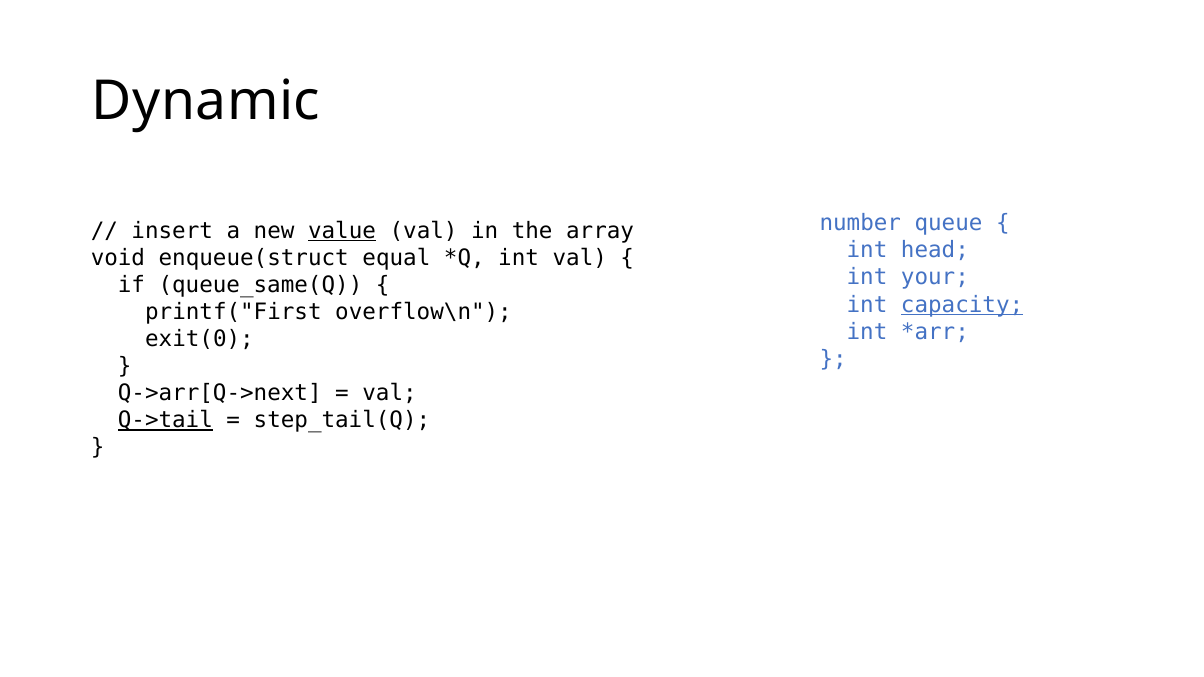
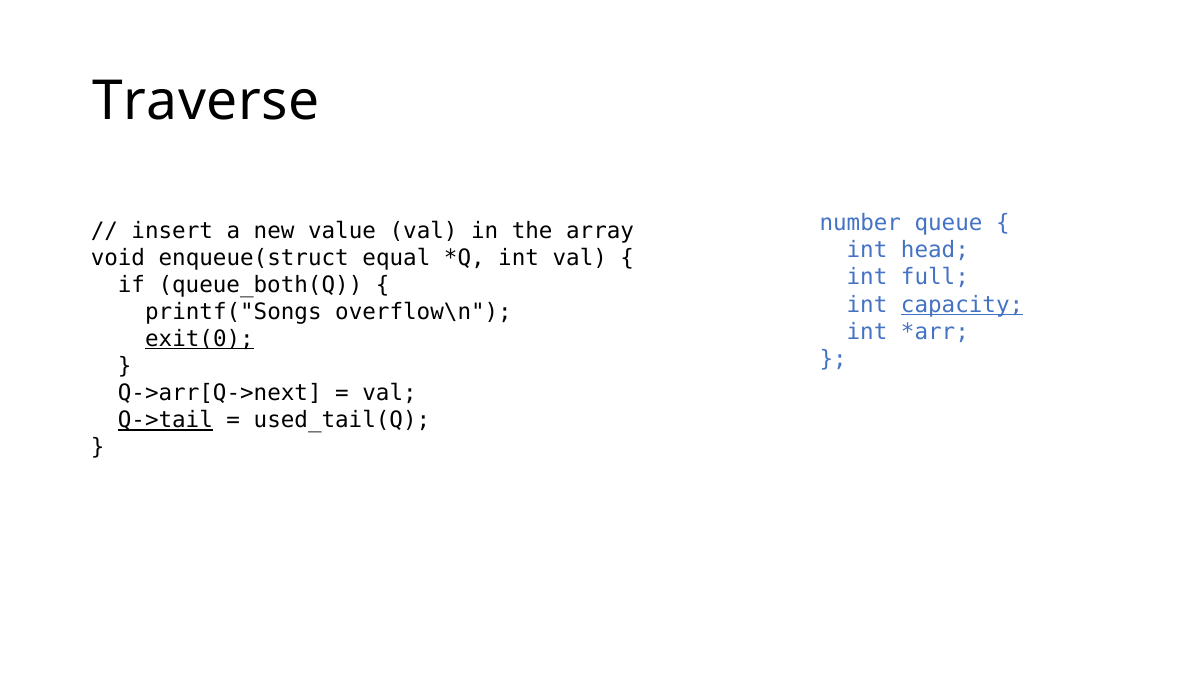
Dynamic: Dynamic -> Traverse
value underline: present -> none
your: your -> full
queue_same(Q: queue_same(Q -> queue_both(Q
printf("First: printf("First -> printf("Songs
exit(0 underline: none -> present
step_tail(Q: step_tail(Q -> used_tail(Q
